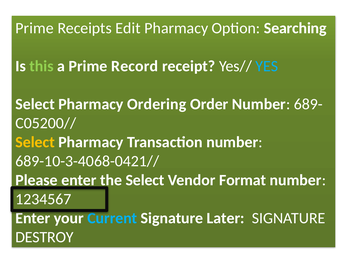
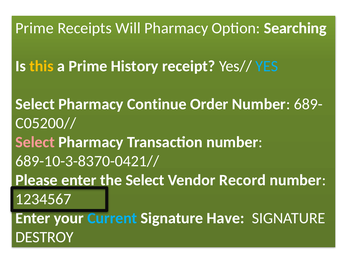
Edit: Edit -> Will
this colour: light green -> yellow
Record: Record -> History
Ordering: Ordering -> Continue
Select at (35, 142) colour: yellow -> pink
689-10-3-4068-0421//: 689-10-3-4068-0421// -> 689-10-3-8370-0421//
Format: Format -> Record
Later: Later -> Have
